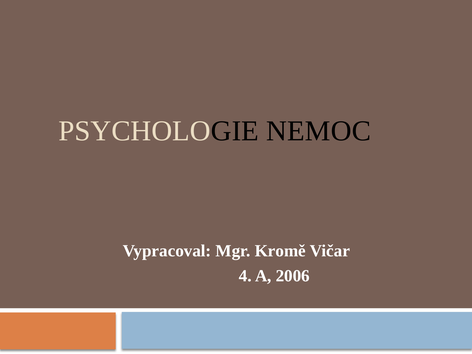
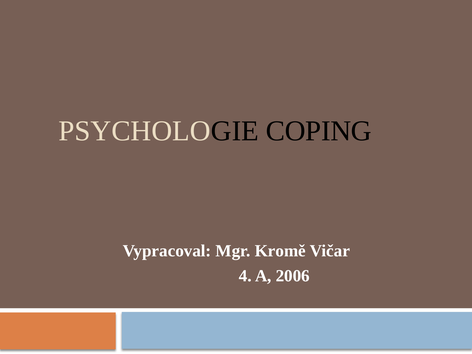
NEMOC: NEMOC -> COPING
